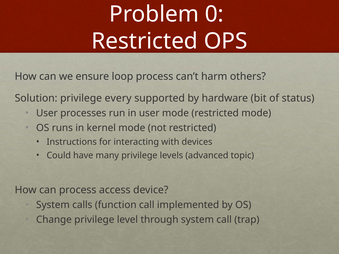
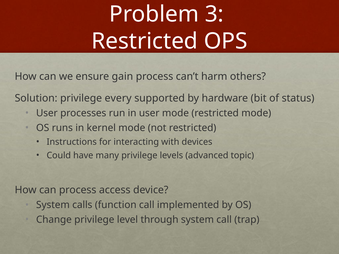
0: 0 -> 3
loop: loop -> gain
